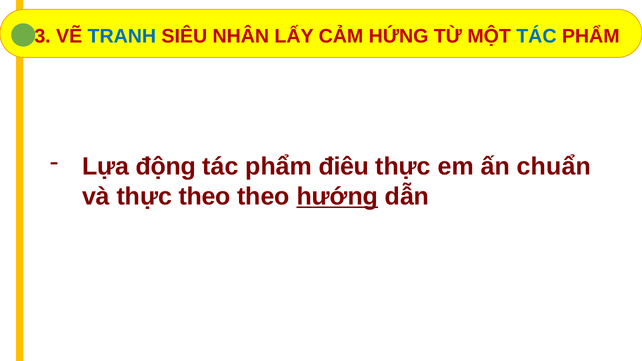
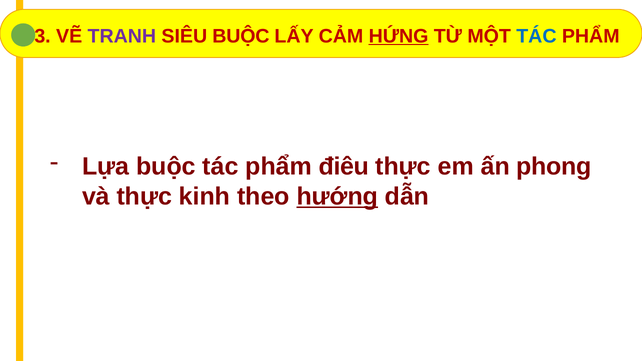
TRANH colour: blue -> purple
SIÊU NHÂN: NHÂN -> BUỘC
HỨNG underline: none -> present
Lựa động: động -> buộc
chuẩn: chuẩn -> phong
thực theo: theo -> kinh
